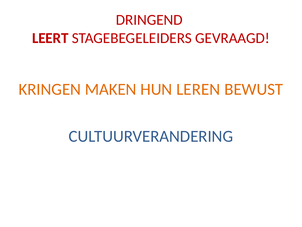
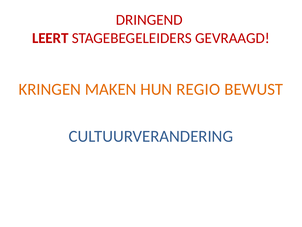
LEREN: LEREN -> REGIO
